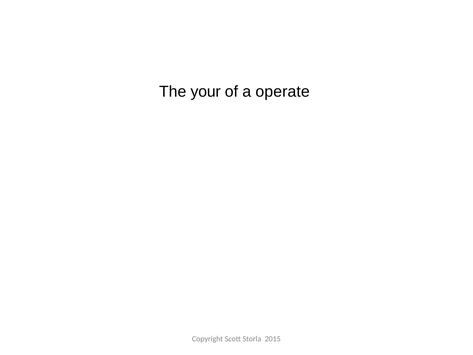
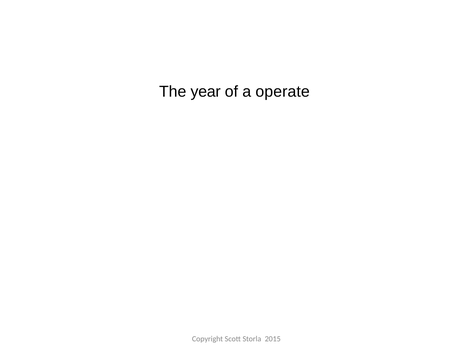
your: your -> year
